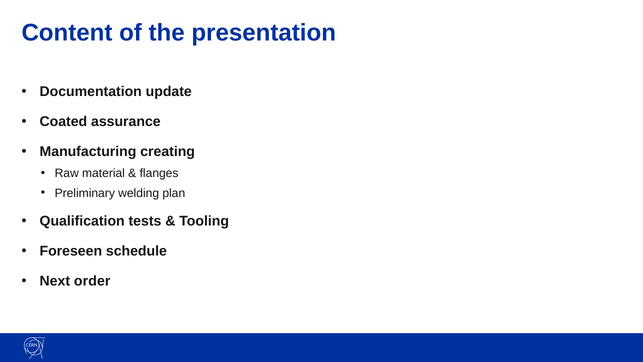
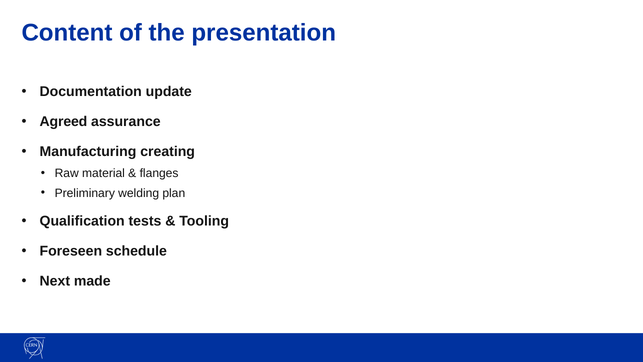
Coated: Coated -> Agreed
order: order -> made
